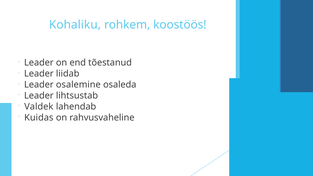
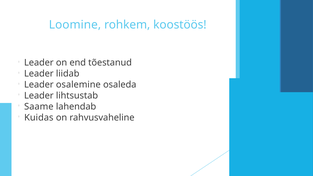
Kohaliku: Kohaliku -> Loomine
Valdek: Valdek -> Saame
